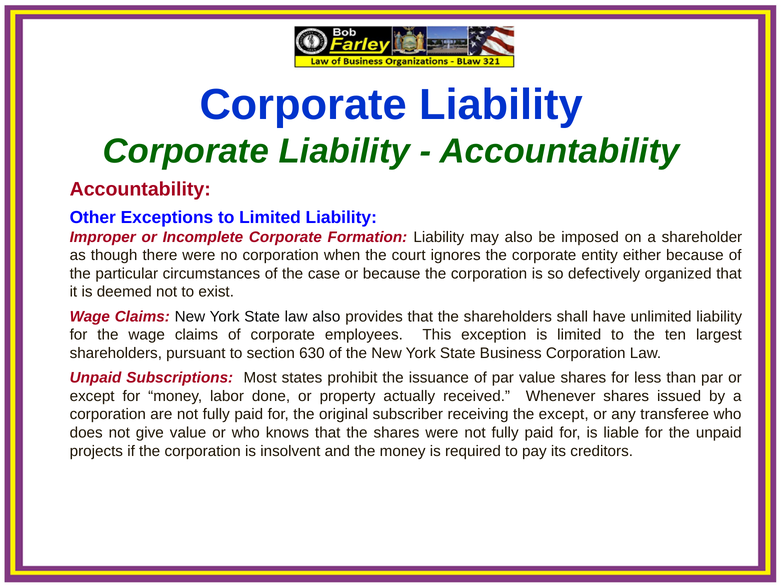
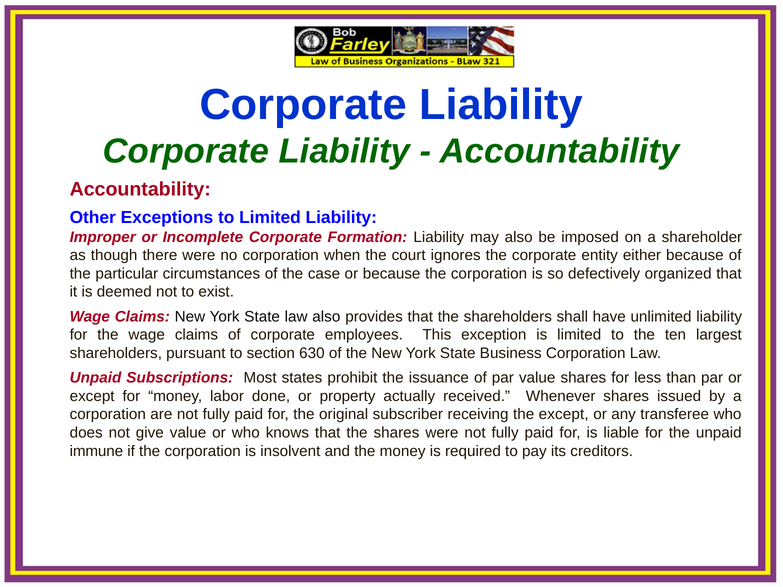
projects: projects -> immune
